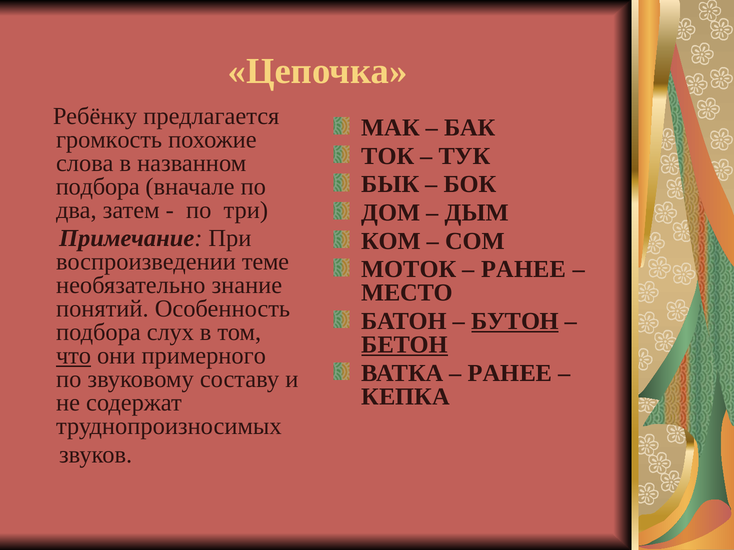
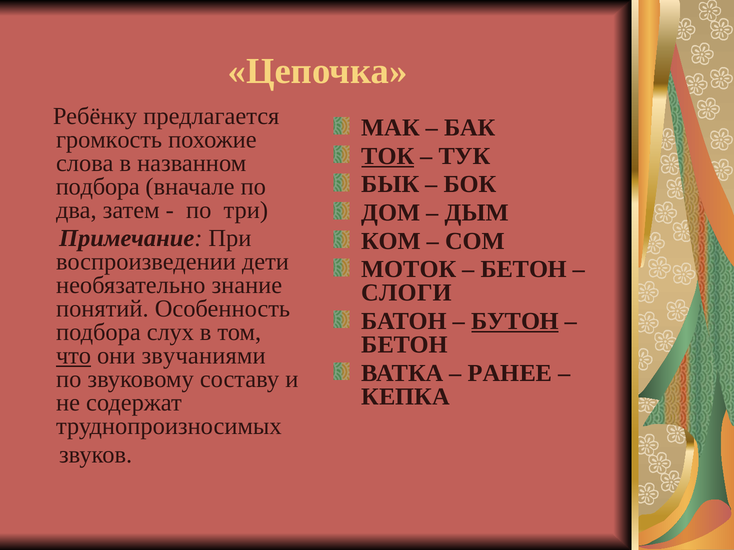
ТОК underline: none -> present
теме: теме -> дети
РАНЕЕ at (524, 270): РАНЕЕ -> БЕТОН
МЕСТО: МЕСТО -> СЛОГИ
БЕТОН at (405, 345) underline: present -> none
примерного: примерного -> звучаниями
